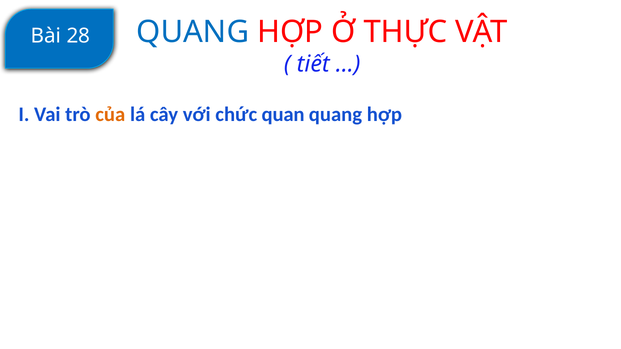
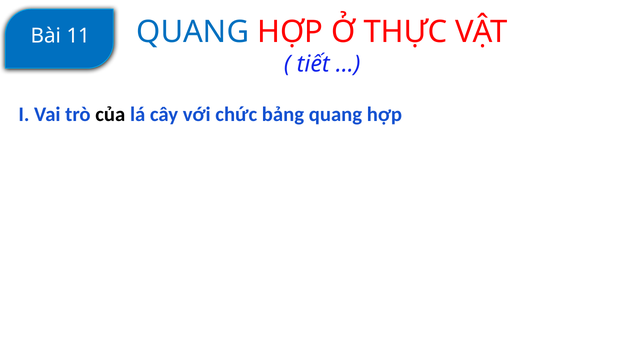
28: 28 -> 11
của colour: orange -> black
quan: quan -> bảng
